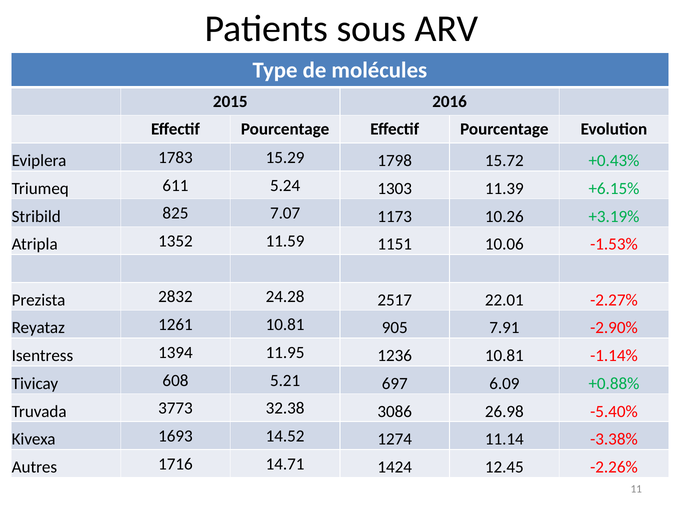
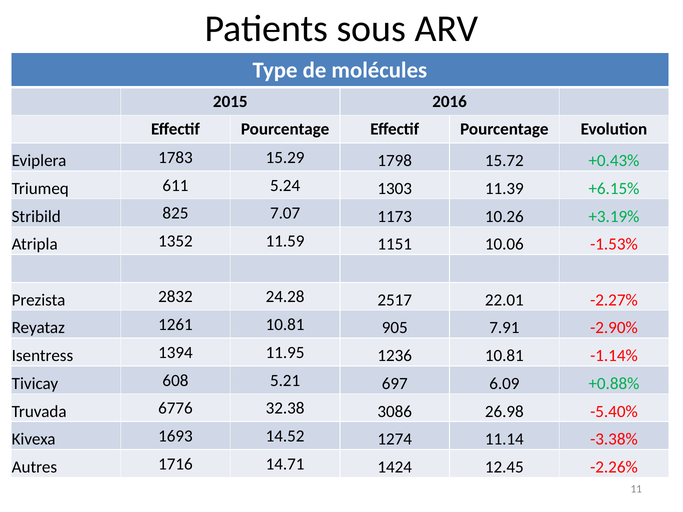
3773: 3773 -> 6776
